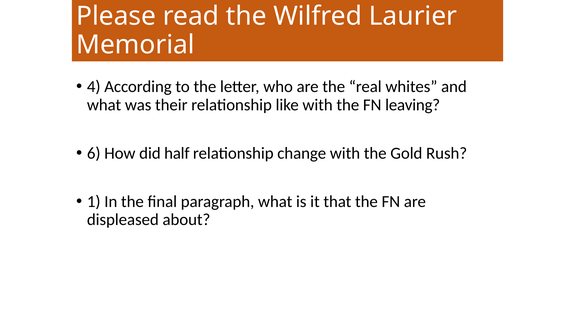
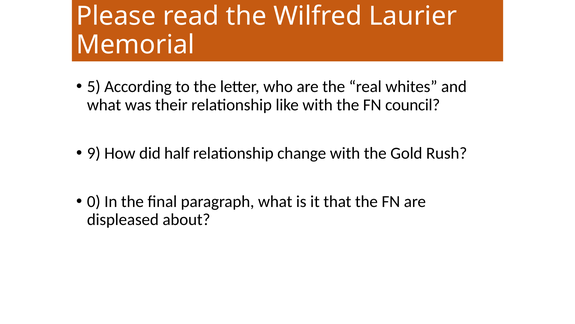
4: 4 -> 5
leaving: leaving -> council
6: 6 -> 9
1: 1 -> 0
